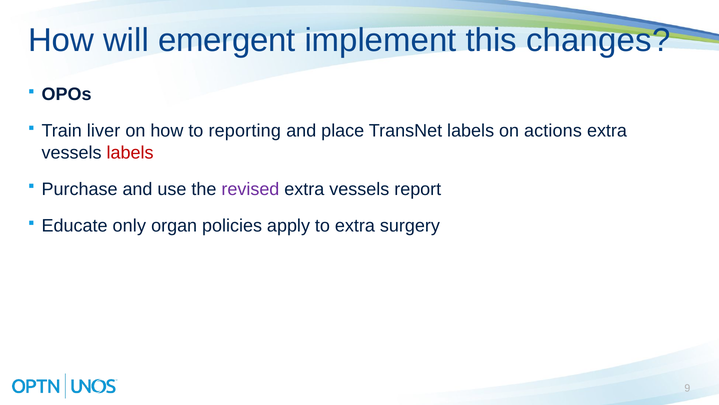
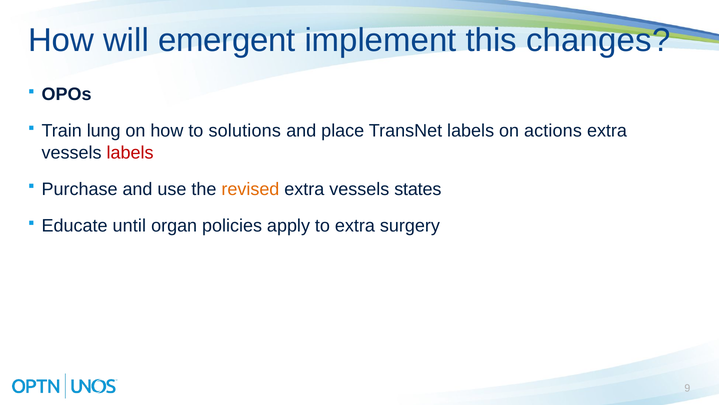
liver: liver -> lung
reporting: reporting -> solutions
revised colour: purple -> orange
report: report -> states
only: only -> until
